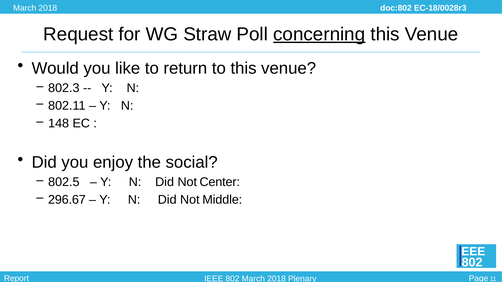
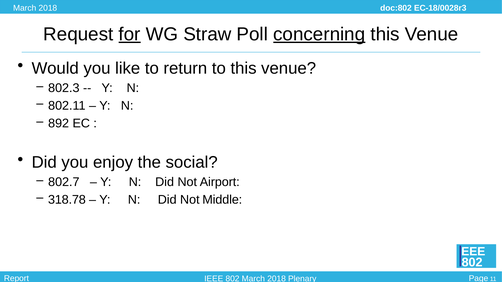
for underline: none -> present
148: 148 -> 892
802.5: 802.5 -> 802.7
Center: Center -> Airport
296.67: 296.67 -> 318.78
